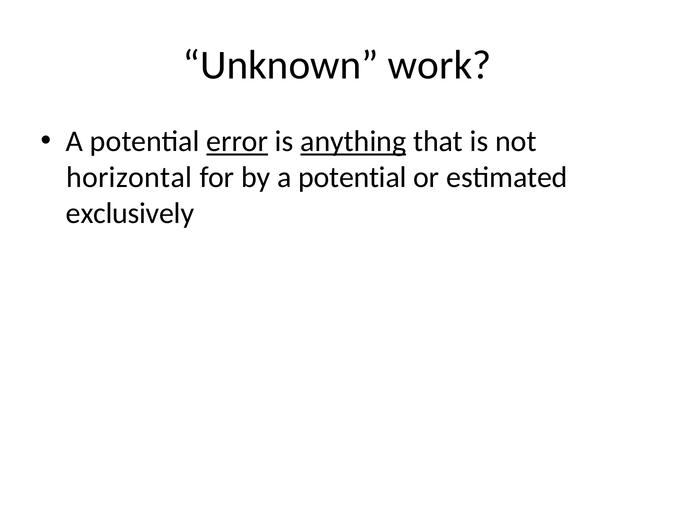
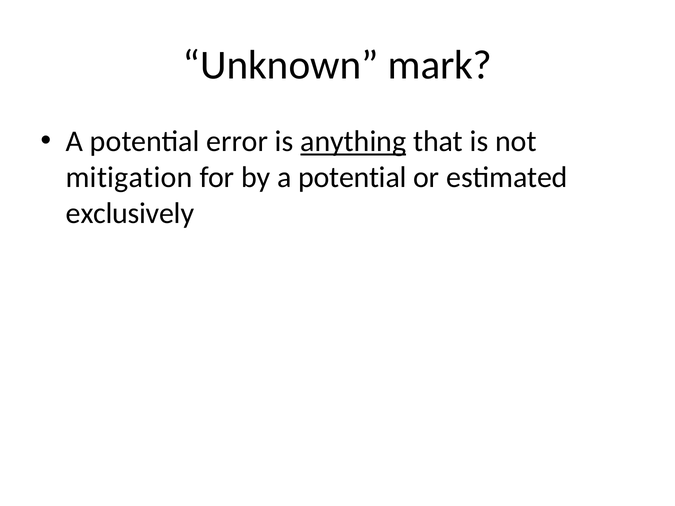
work: work -> mark
error underline: present -> none
horizontal: horizontal -> mitigation
